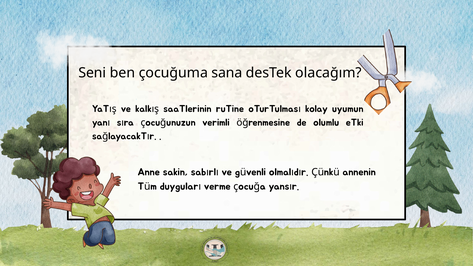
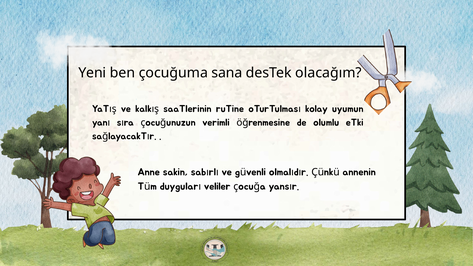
Seni: Seni -> Yeni
verme: verme -> veliler
